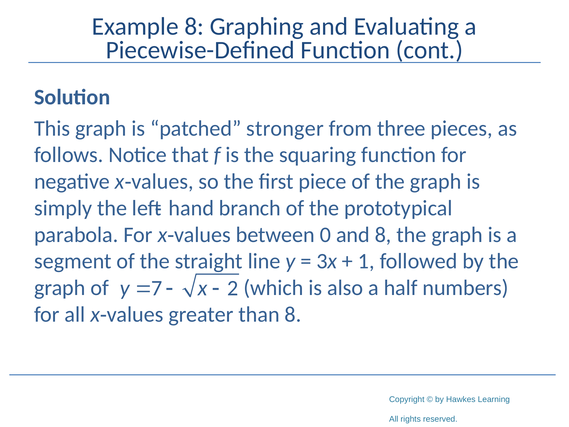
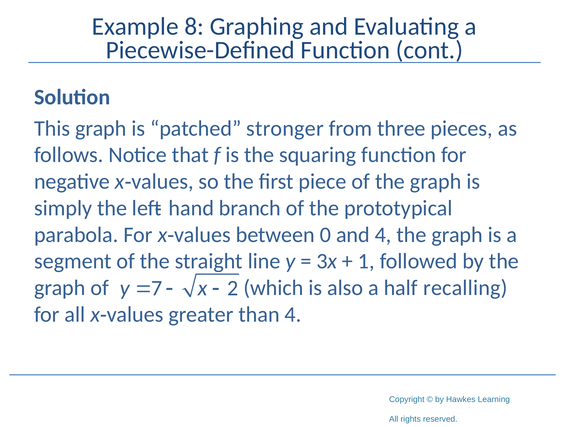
and 8: 8 -> 4
numbers: numbers -> recalling
than 8: 8 -> 4
